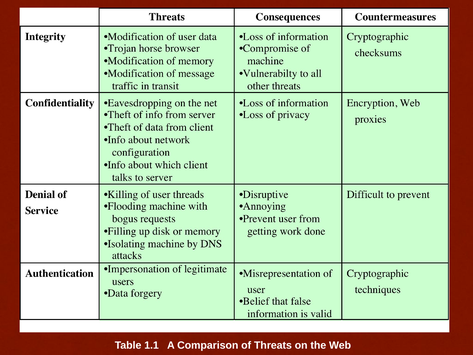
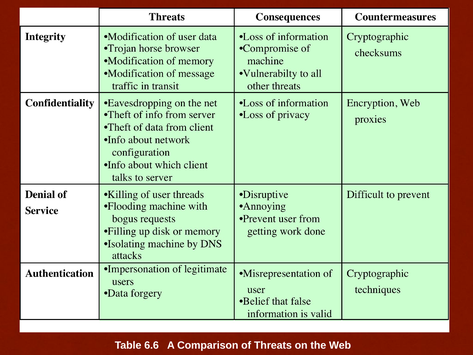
1.1: 1.1 -> 6.6
